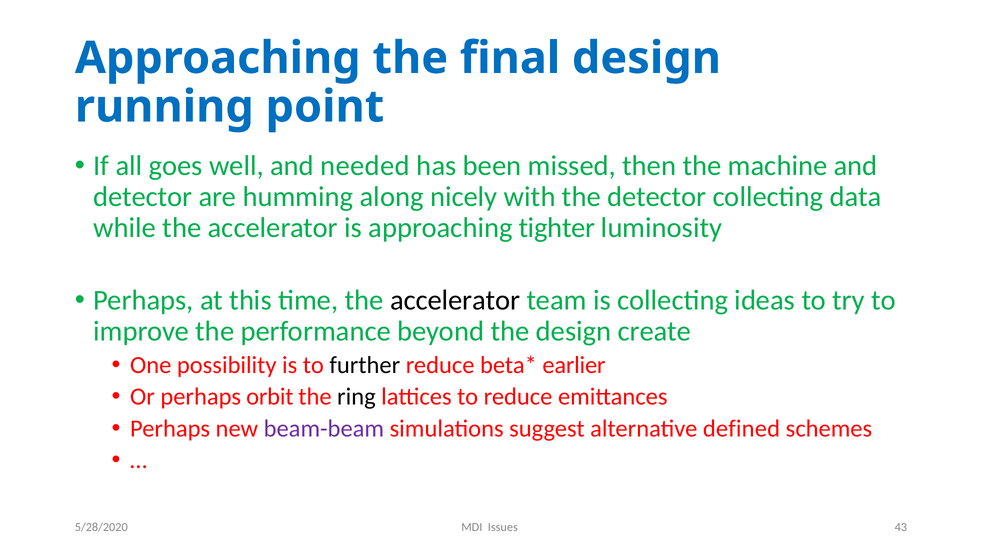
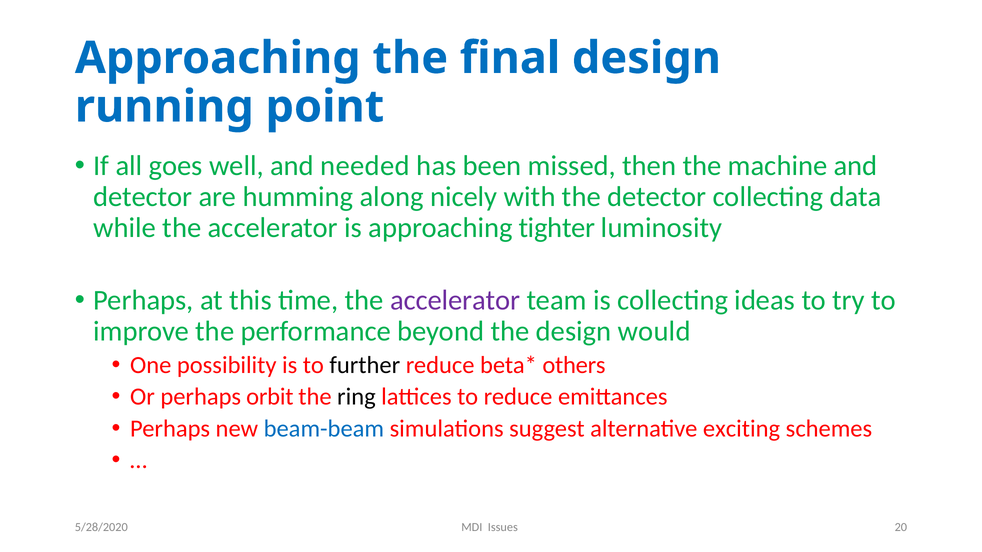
accelerator at (455, 301) colour: black -> purple
create: create -> would
earlier: earlier -> others
beam-beam colour: purple -> blue
defined: defined -> exciting
43: 43 -> 20
